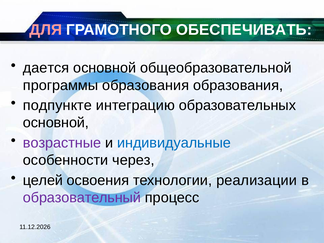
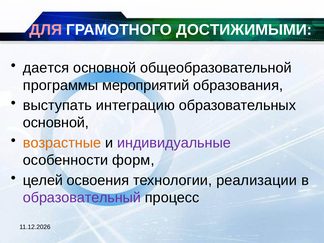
ОБЕСПЕЧИВАТЬ: ОБЕСПЕЧИВАТЬ -> ДОСТИЖИМЫМИ
программы образования: образования -> мероприятий
подпункте: подпункте -> выступать
возрастные colour: purple -> orange
индивидуальные colour: blue -> purple
через: через -> форм
